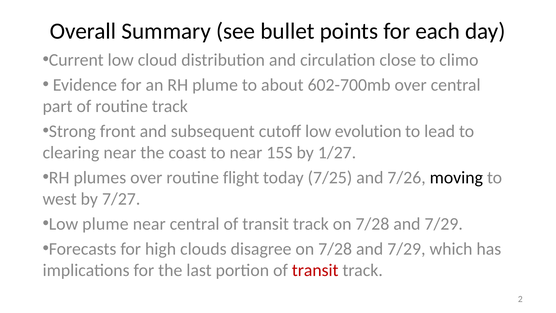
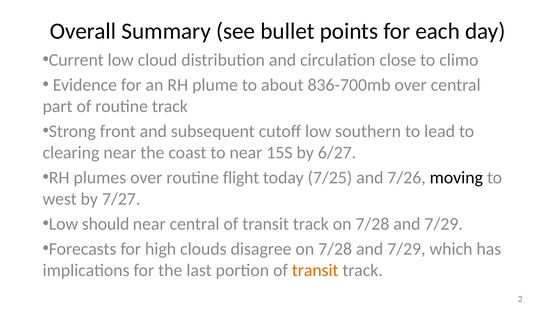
602-700mb: 602-700mb -> 836-700mb
evolution: evolution -> southern
1/27: 1/27 -> 6/27
Low plume: plume -> should
transit at (315, 270) colour: red -> orange
